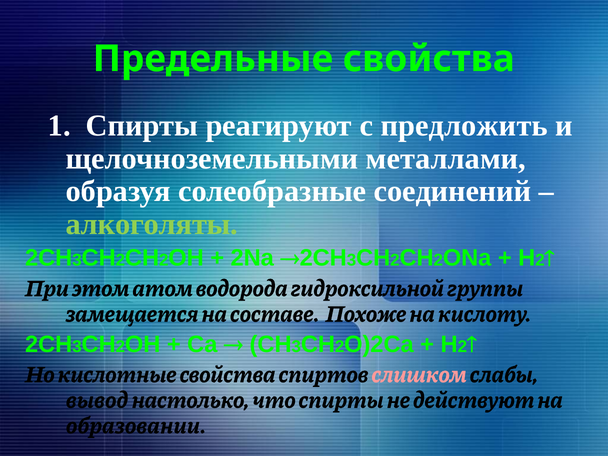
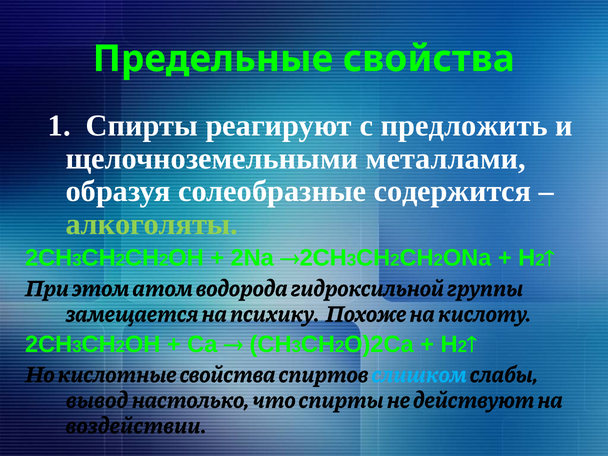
соединений: соединений -> содержится
составе: составе -> психику
слишком colour: pink -> light blue
образовании: образовании -> воздействии
